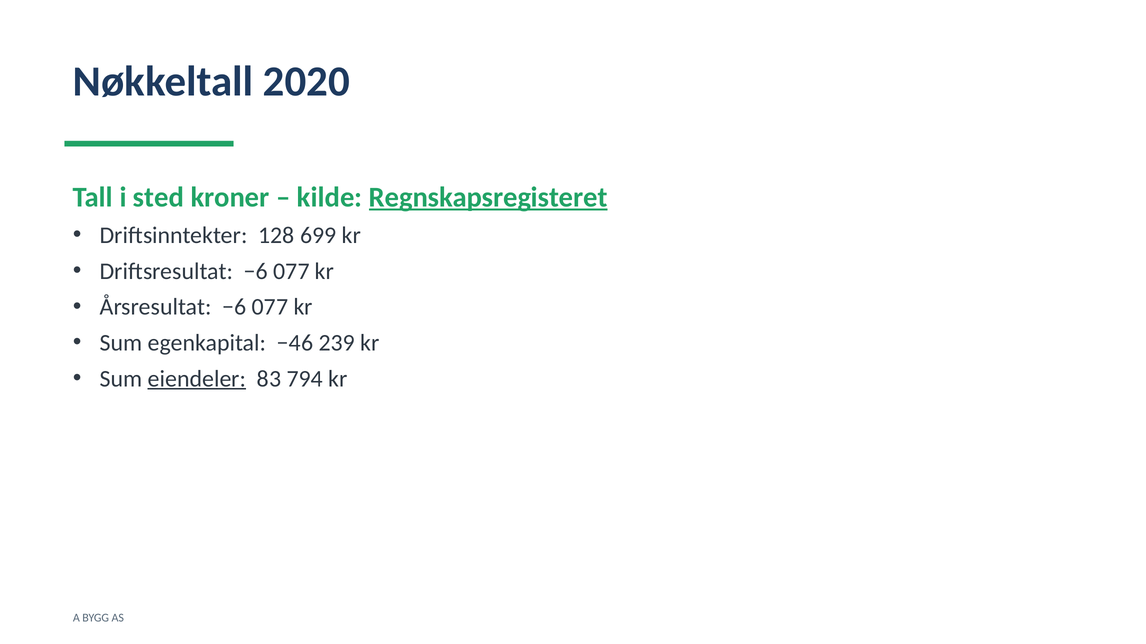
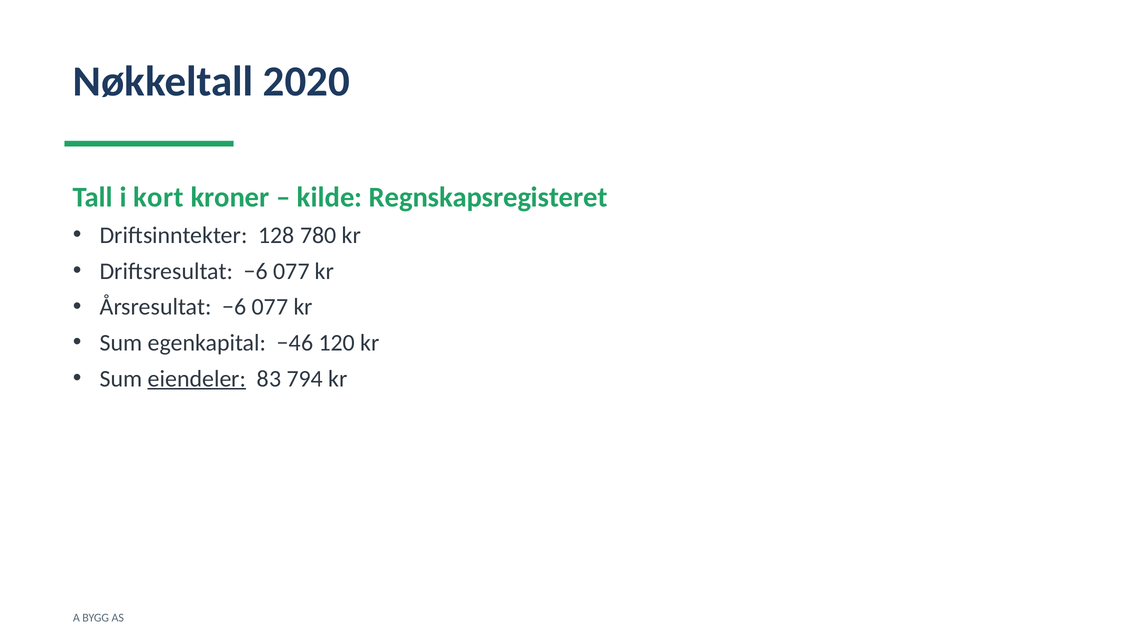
sted: sted -> kort
Regnskapsregisteret underline: present -> none
699: 699 -> 780
239: 239 -> 120
